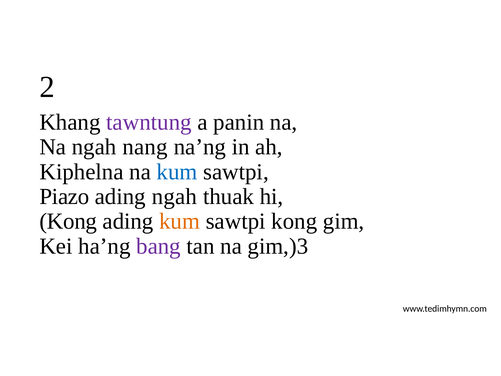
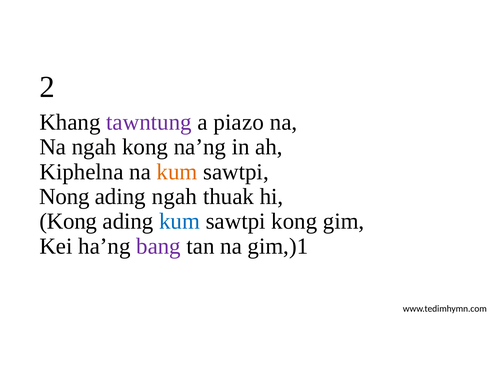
panin: panin -> piazo
ngah nang: nang -> kong
kum at (177, 172) colour: blue -> orange
Piazo: Piazo -> Nong
kum at (180, 221) colour: orange -> blue
gim,)3: gim,)3 -> gim,)1
